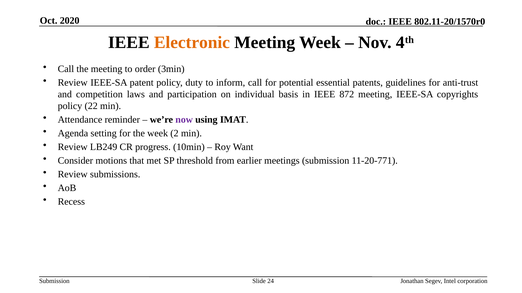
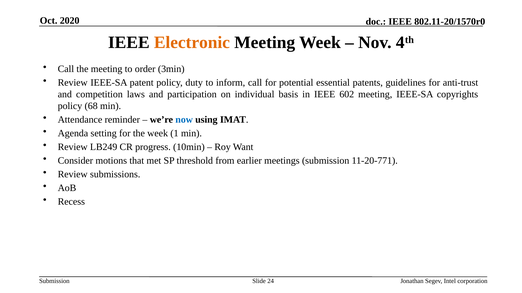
872: 872 -> 602
22: 22 -> 68
now colour: purple -> blue
2: 2 -> 1
